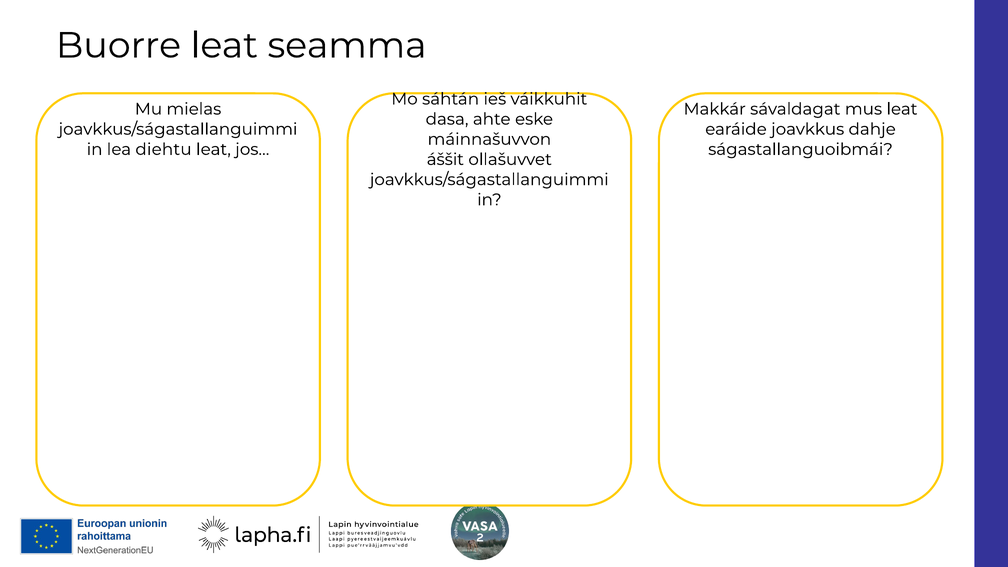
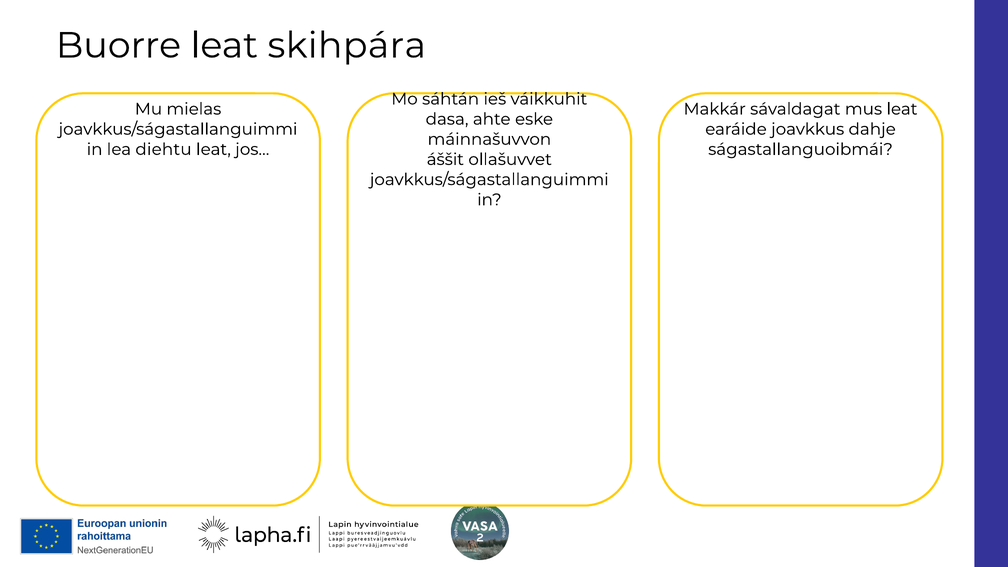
seamma: seamma -> skihpára
